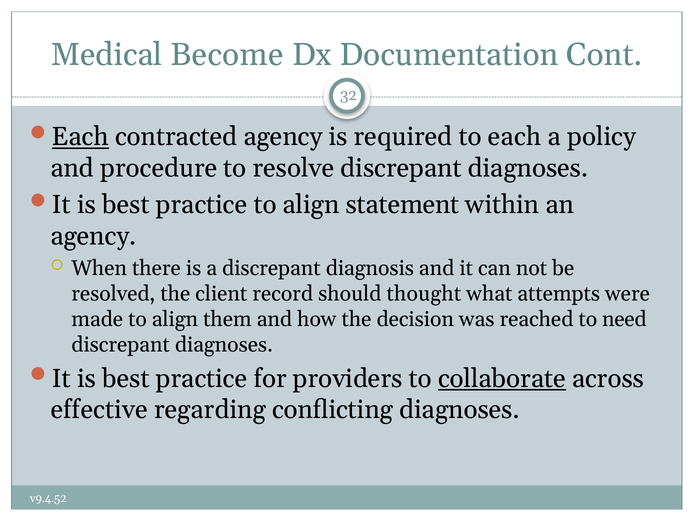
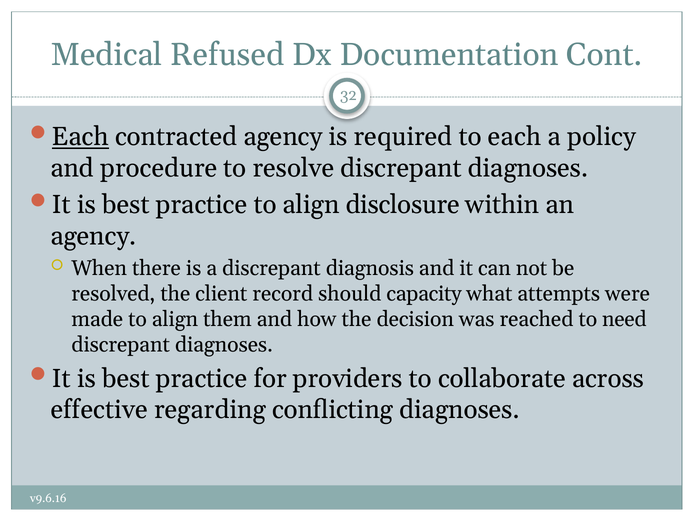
Become: Become -> Refused
statement: statement -> disclosure
thought: thought -> capacity
collaborate underline: present -> none
v9.4.52: v9.4.52 -> v9.6.16
